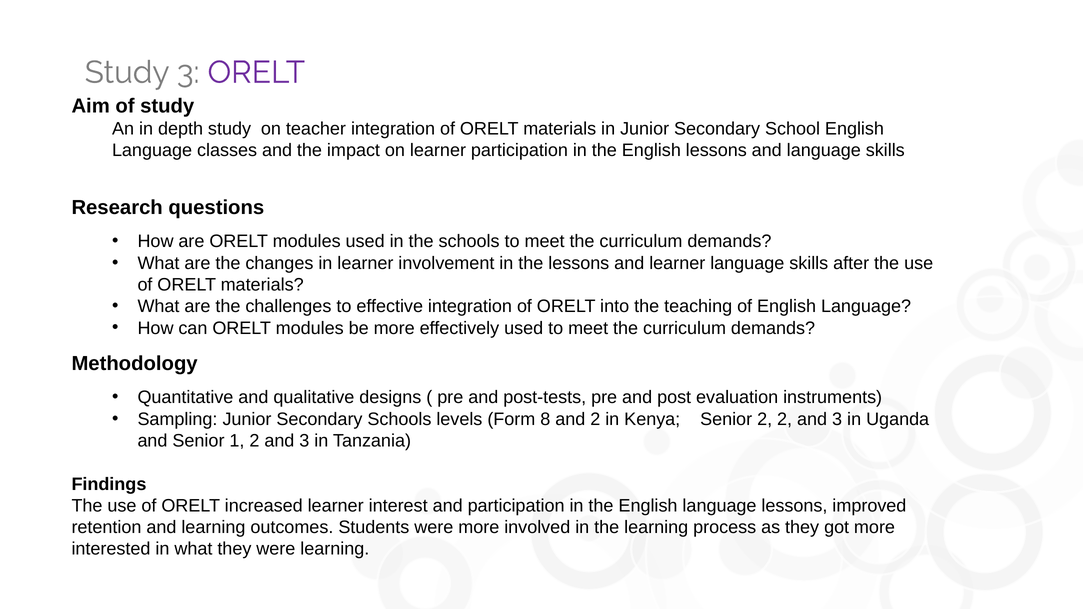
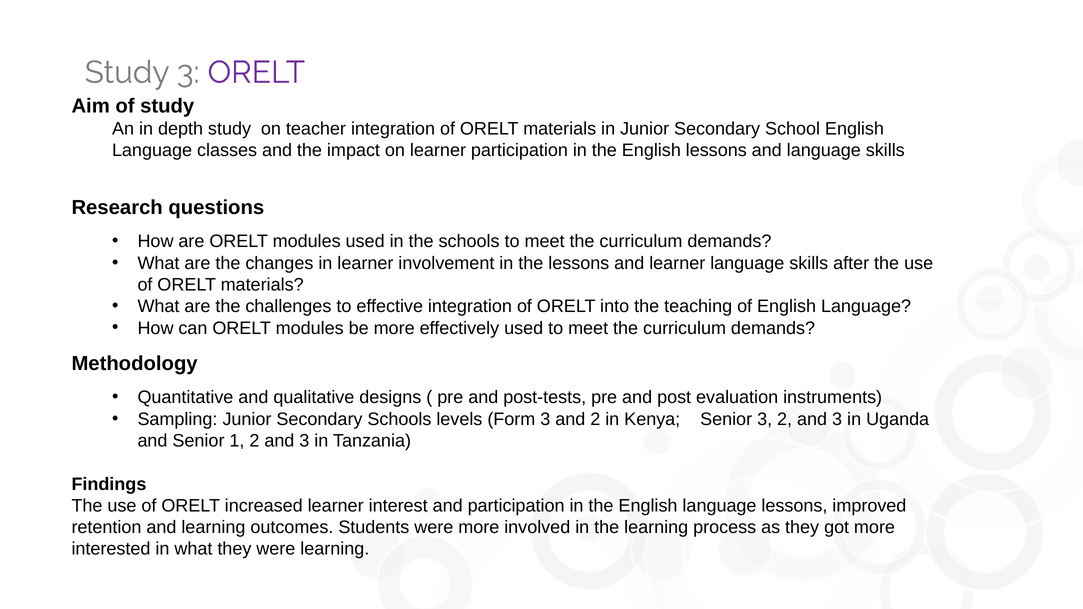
Form 8: 8 -> 3
Senior 2: 2 -> 3
